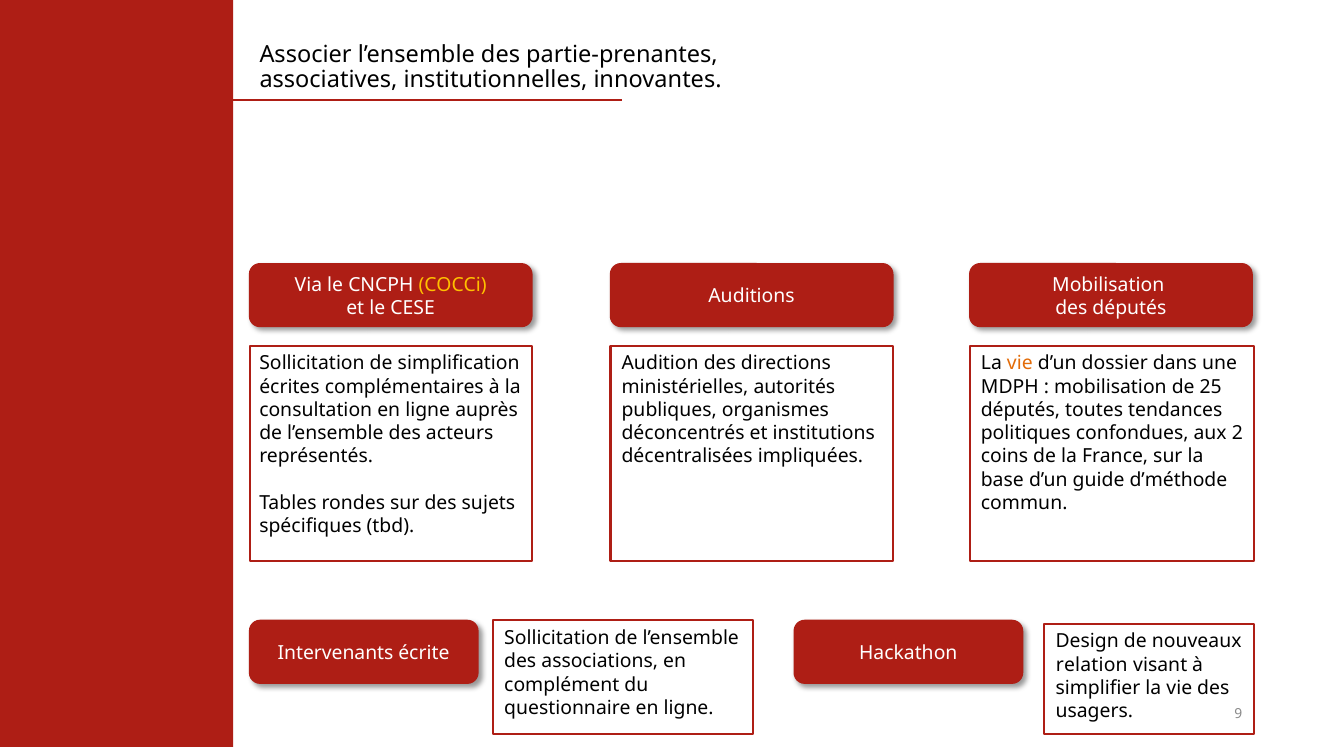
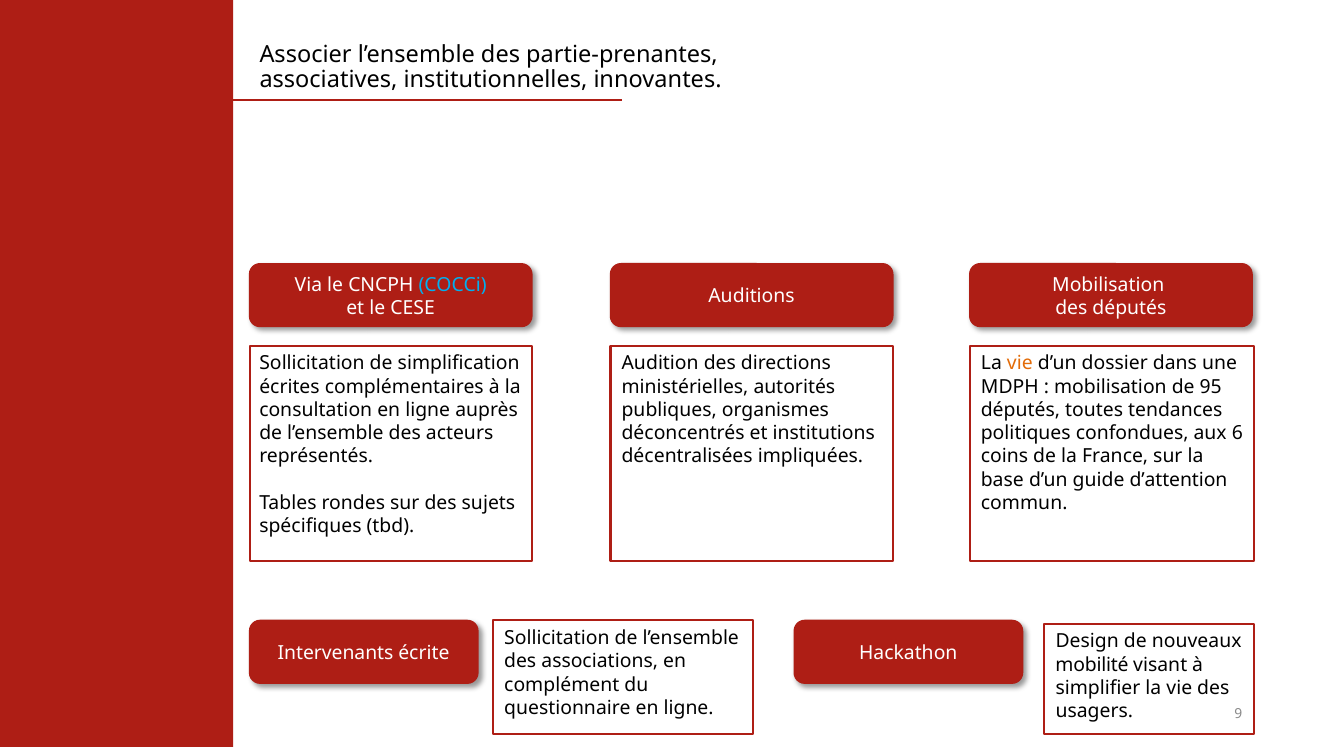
COCCi colour: yellow -> light blue
25: 25 -> 95
2: 2 -> 6
d’méthode: d’méthode -> d’attention
relation: relation -> mobilité
